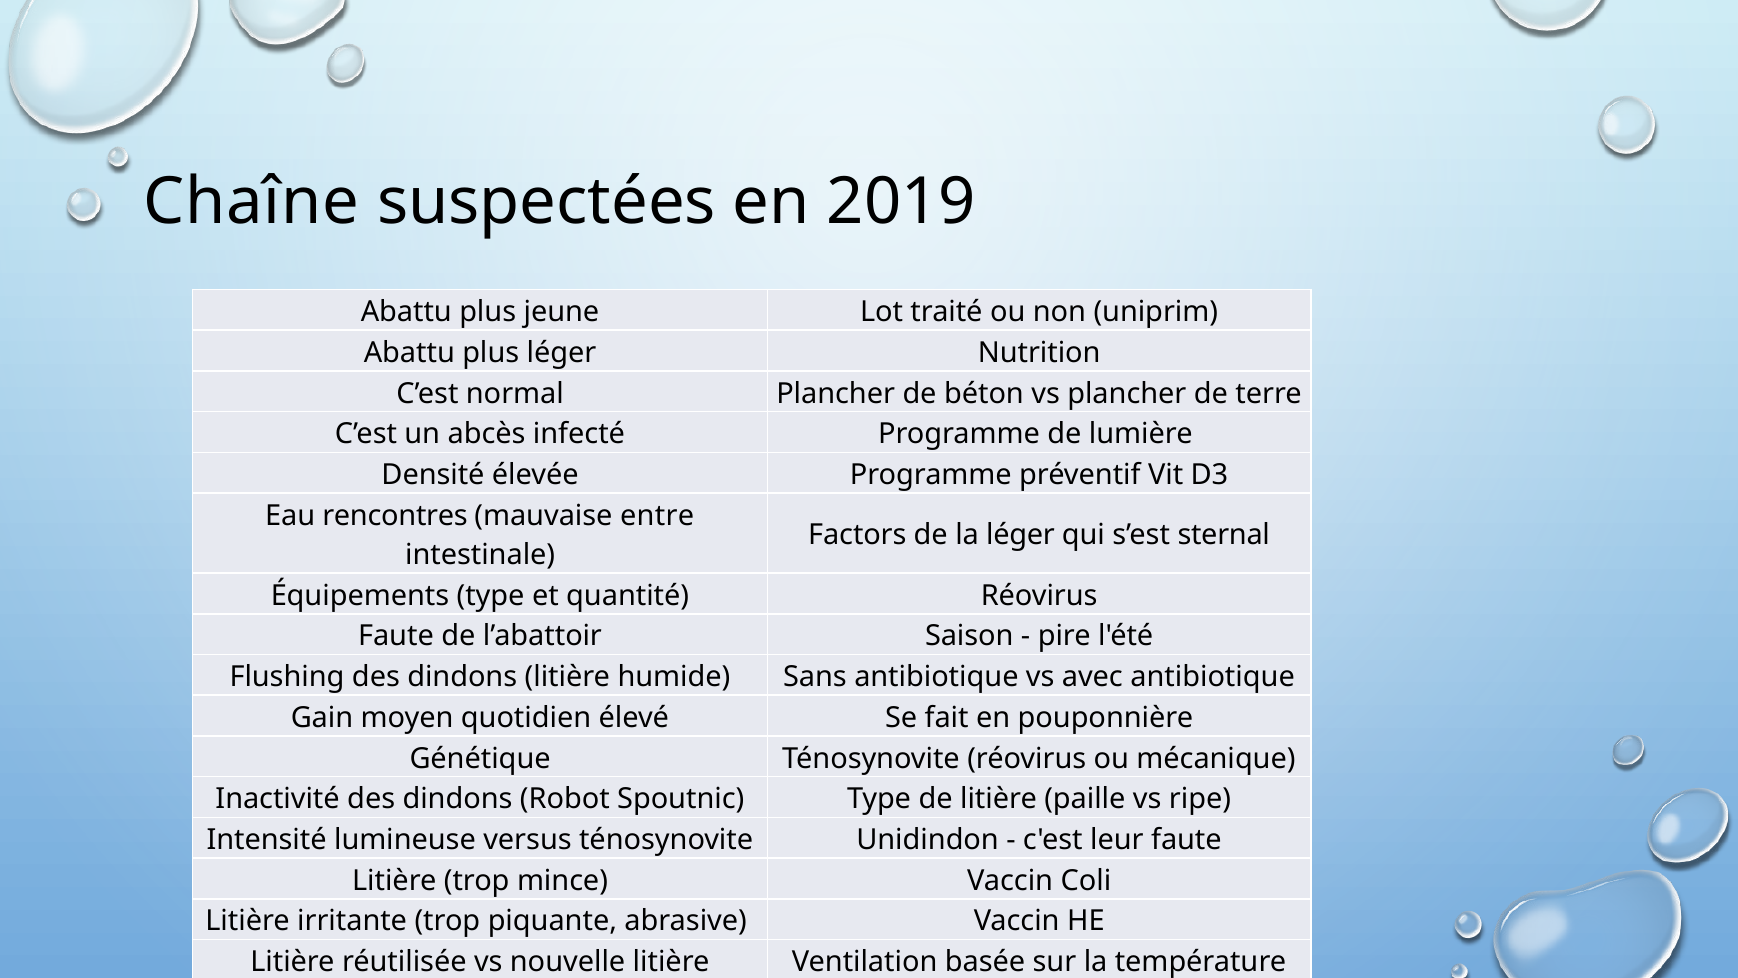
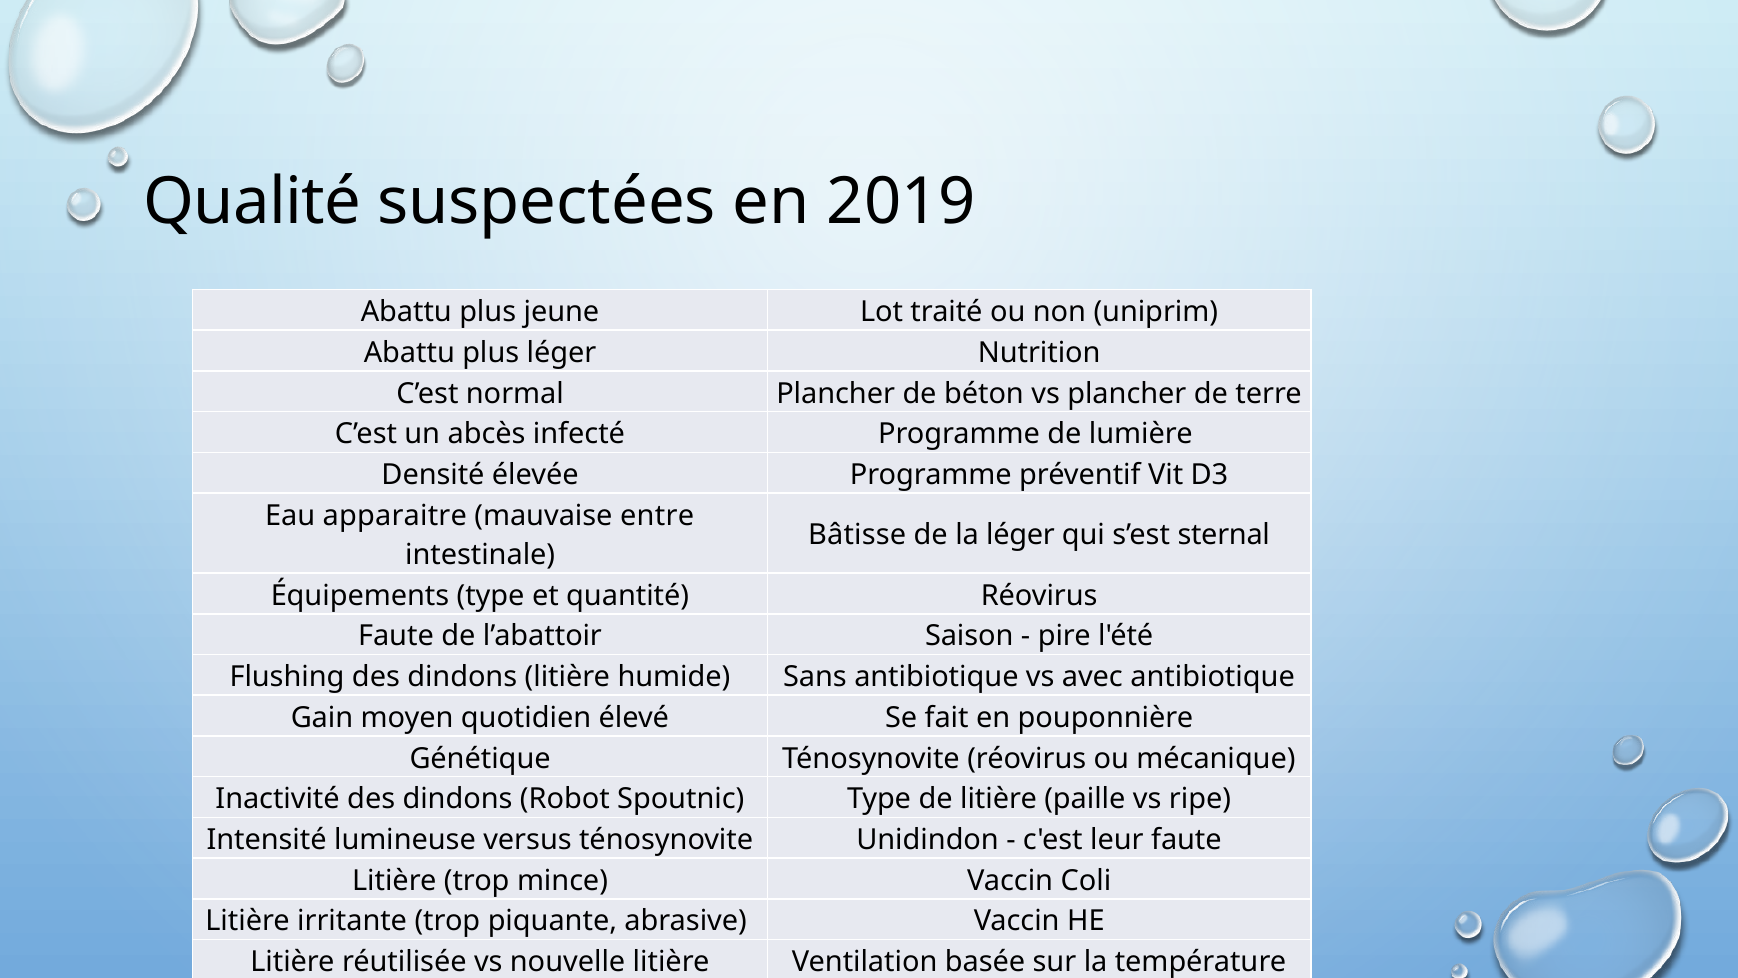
Chaîne: Chaîne -> Qualité
rencontres: rencontres -> apparaitre
Factors: Factors -> Bâtisse
